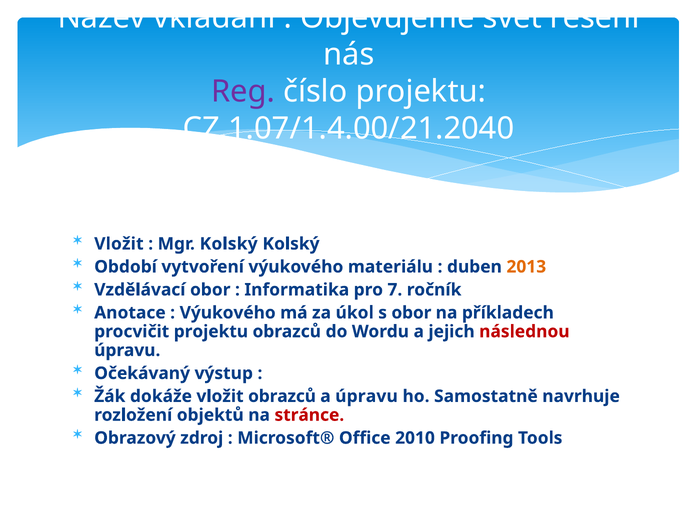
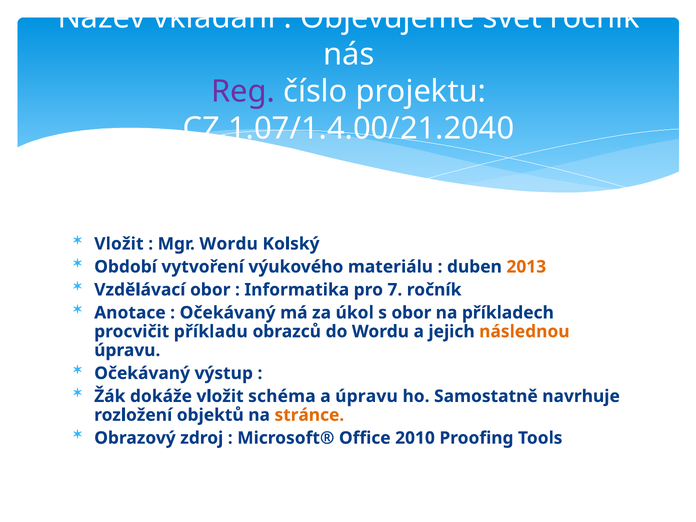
svět řešení: řešení -> ročník
Mgr Kolský: Kolský -> Wordu
Výukového at (228, 313): Výukového -> Očekávaný
procvičit projektu: projektu -> příkladu
následnou colour: red -> orange
vložit obrazců: obrazců -> schéma
stránce colour: red -> orange
